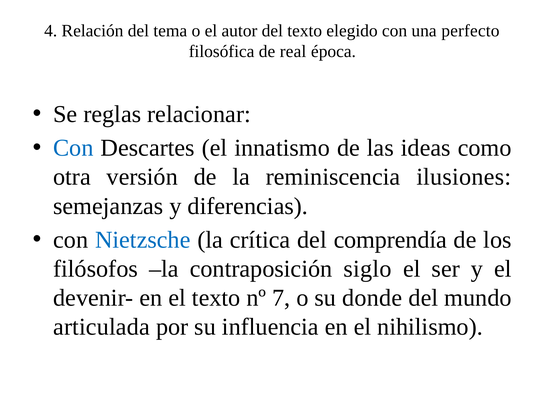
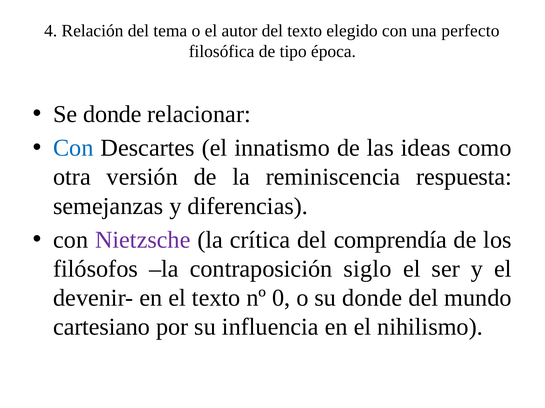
real: real -> tipo
Se reglas: reglas -> donde
ilusiones: ilusiones -> respuesta
Nietzsche colour: blue -> purple
7: 7 -> 0
articulada: articulada -> cartesiano
